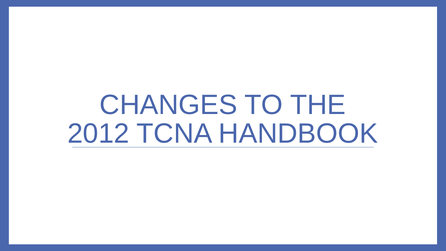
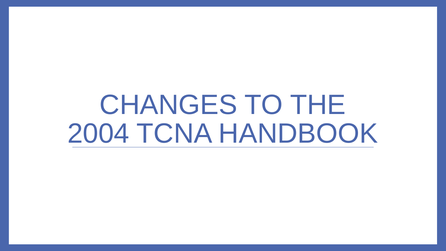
2012: 2012 -> 2004
